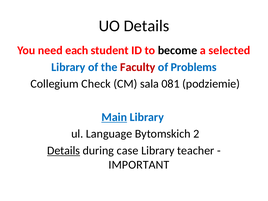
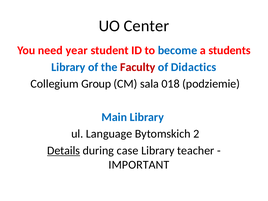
UO Details: Details -> Center
each: each -> year
become colour: black -> blue
selected: selected -> students
Problems: Problems -> Didactics
Check: Check -> Group
081: 081 -> 018
Main underline: present -> none
